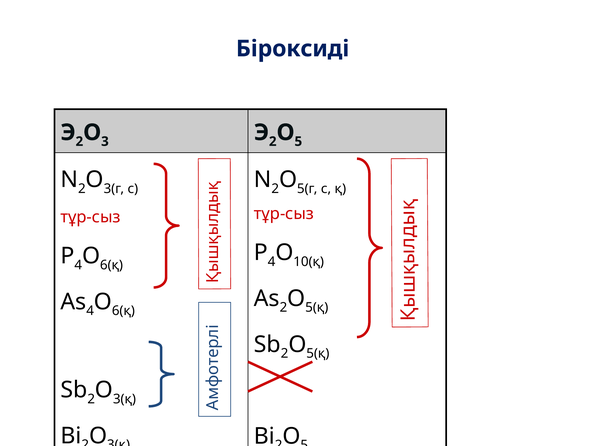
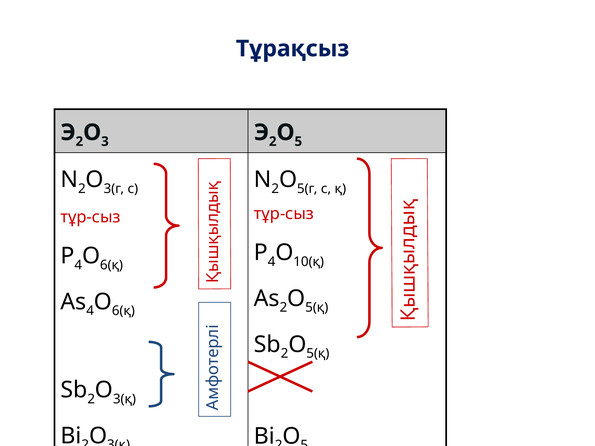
Біроксиді: Біроксиді -> Тұрақсыз
